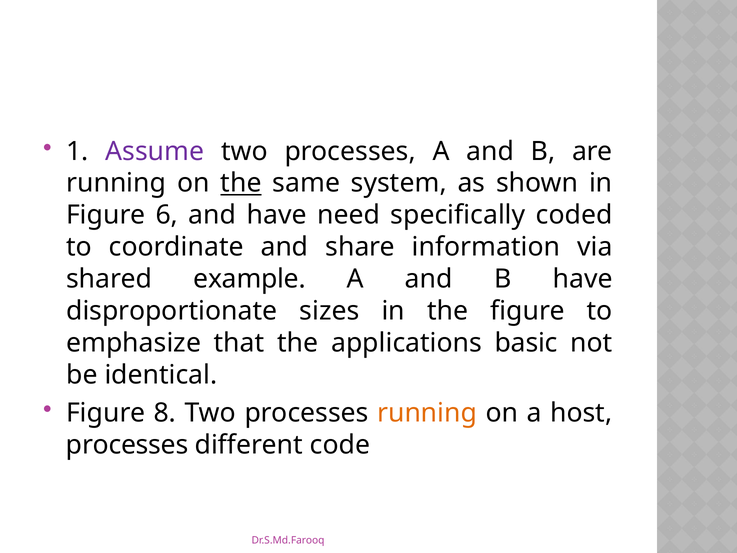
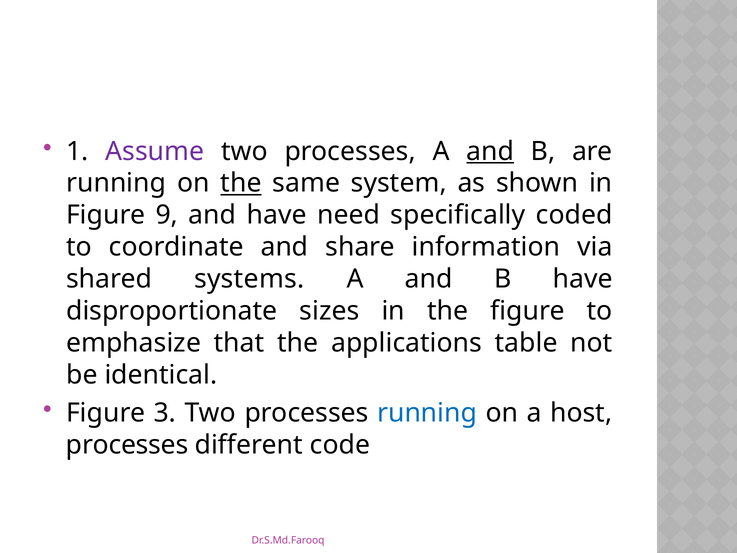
and at (490, 151) underline: none -> present
6: 6 -> 9
example: example -> systems
basic: basic -> table
8: 8 -> 3
running at (427, 413) colour: orange -> blue
